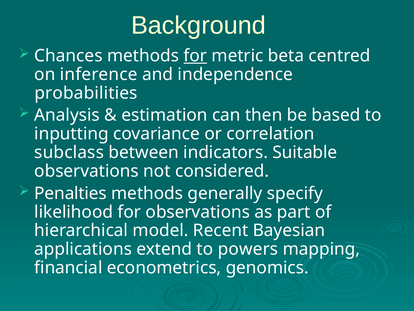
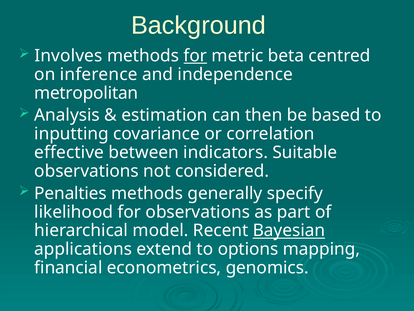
Chances: Chances -> Involves
probabilities: probabilities -> metropolitan
subclass: subclass -> effective
Bayesian underline: none -> present
powers: powers -> options
